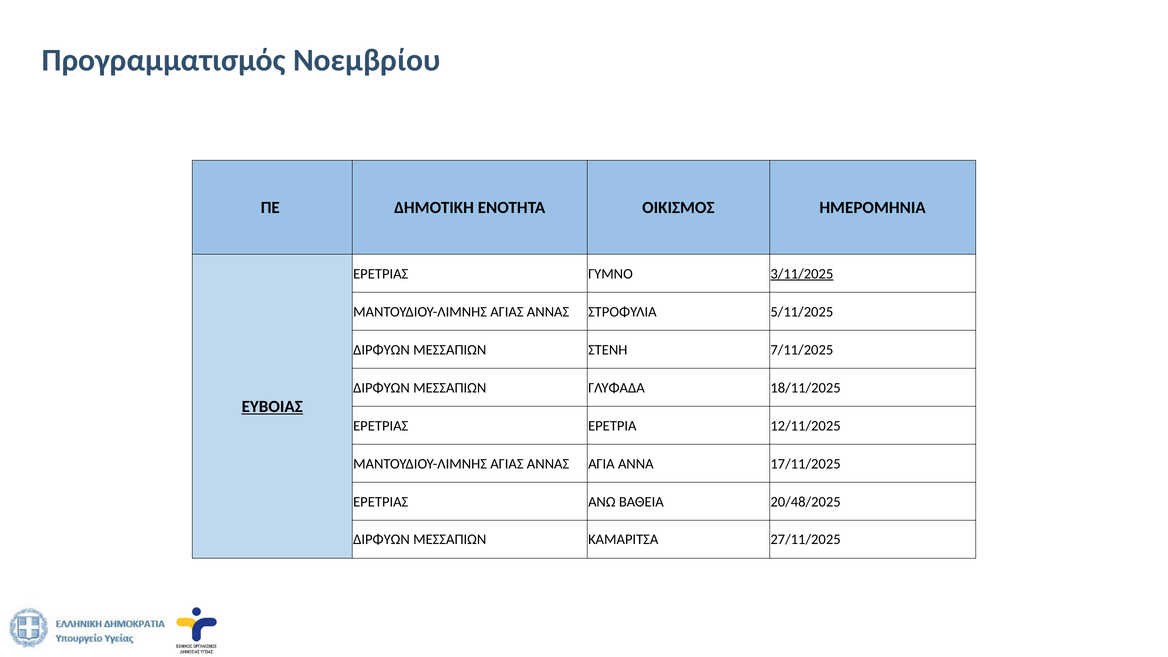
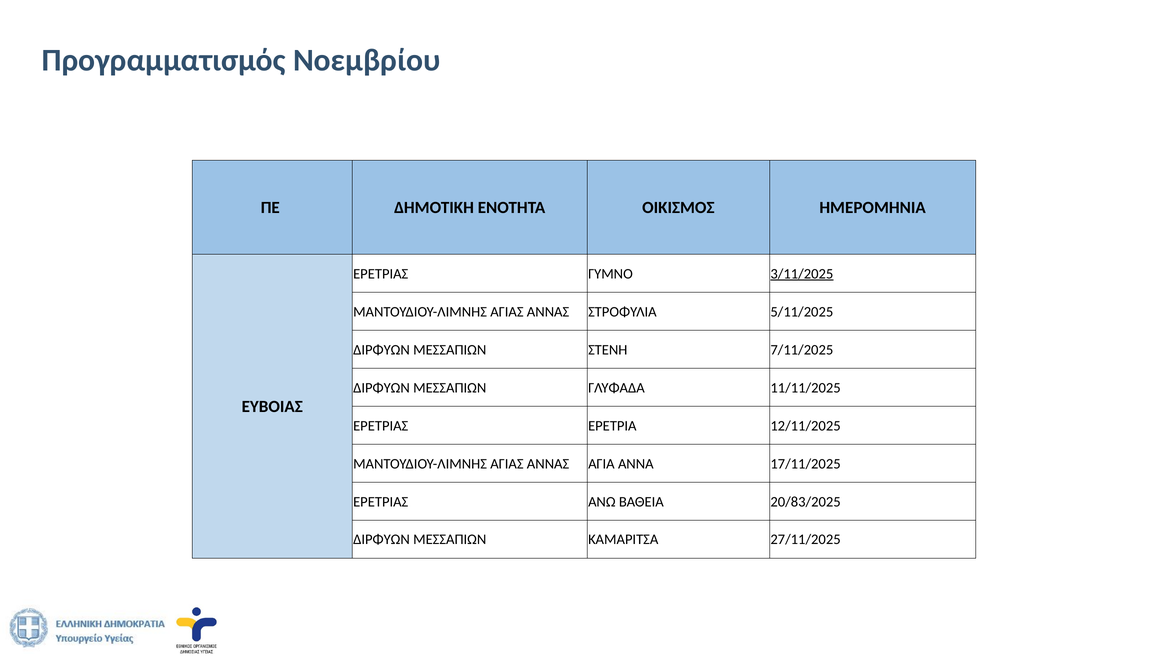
18/11/2025: 18/11/2025 -> 11/11/2025
ΕΥΒΟΙΑΣ underline: present -> none
20/48/2025: 20/48/2025 -> 20/83/2025
